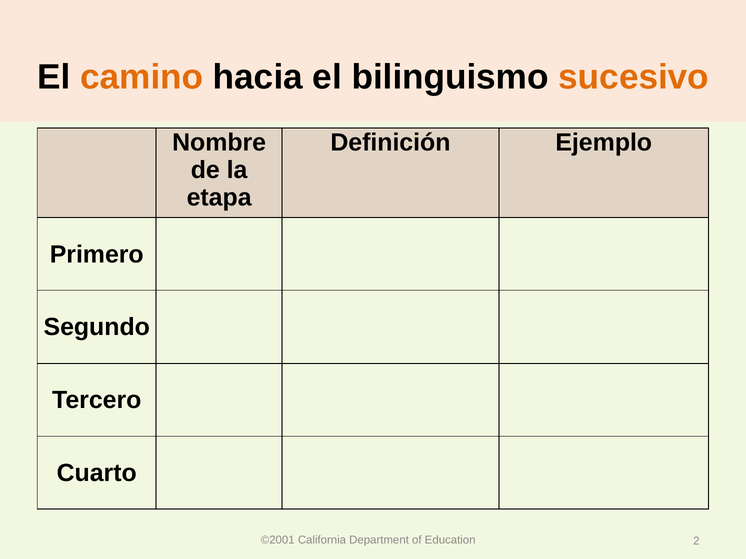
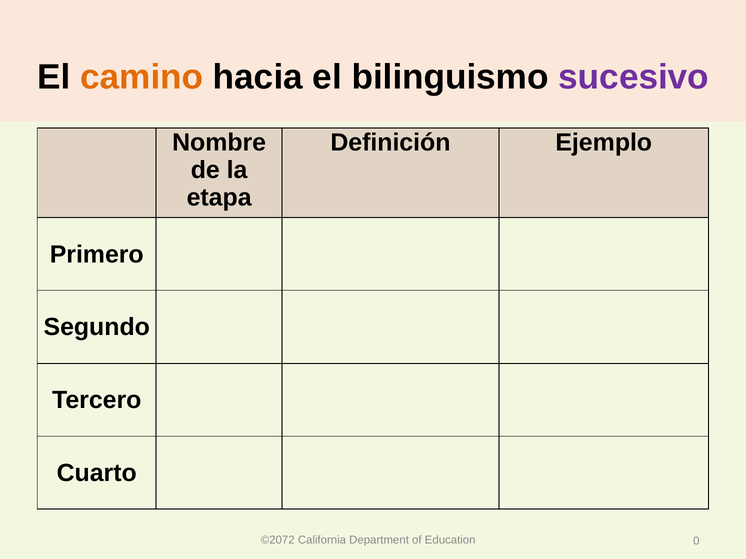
sucesivo colour: orange -> purple
©2001: ©2001 -> ©2072
2: 2 -> 0
